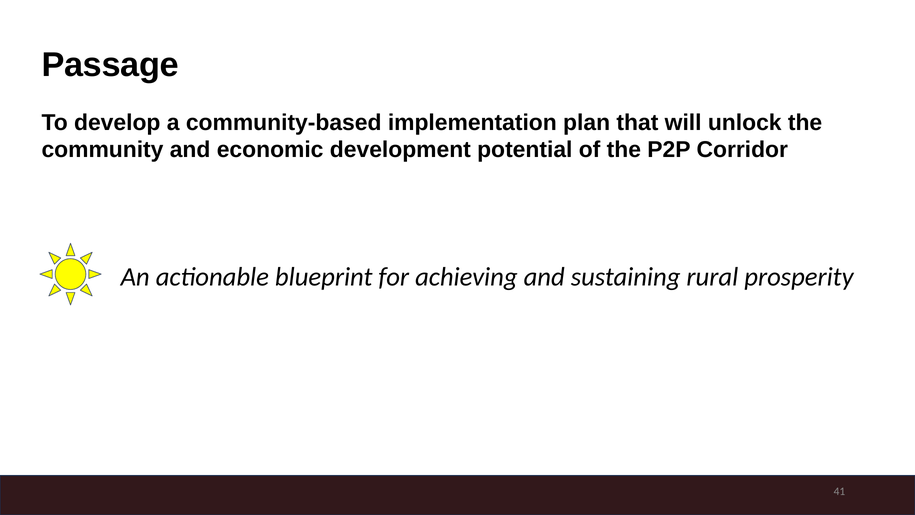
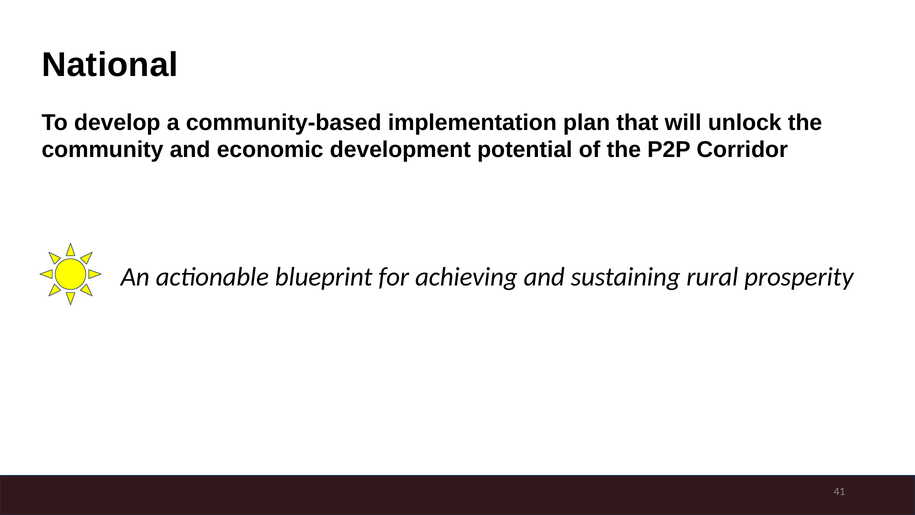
Passage: Passage -> National
